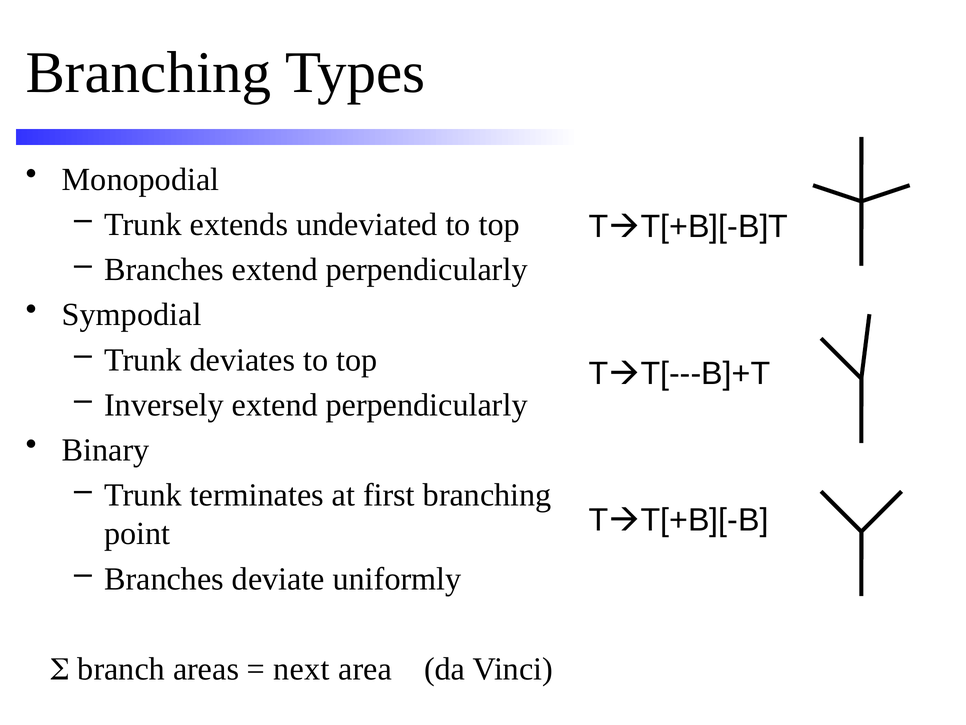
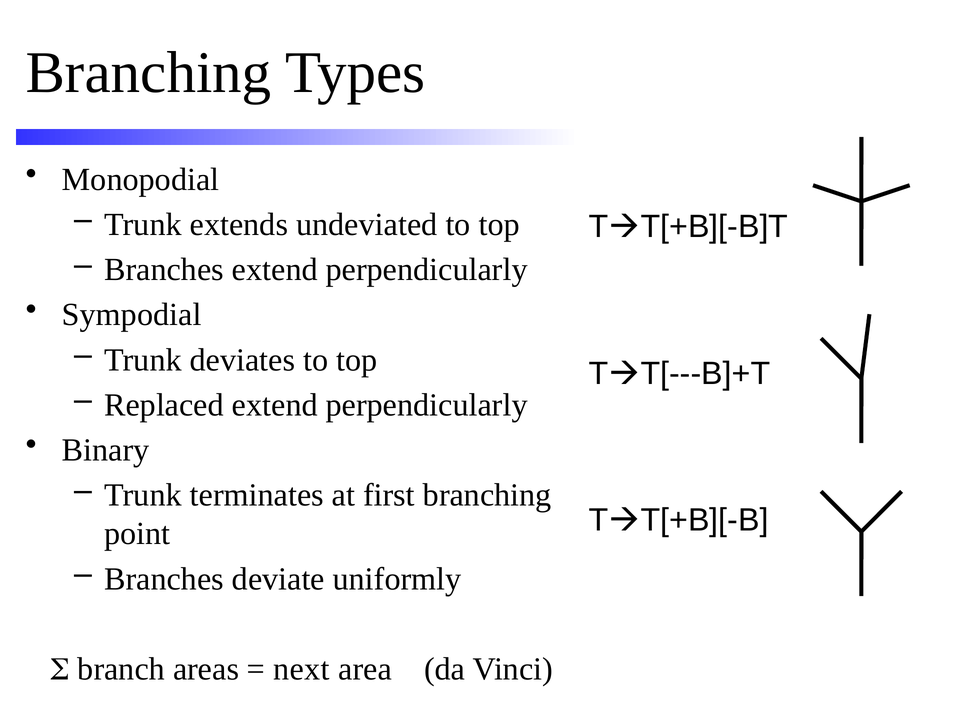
Inversely: Inversely -> Replaced
